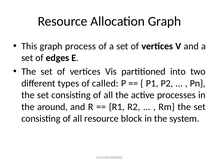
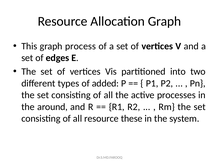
called: called -> added
block: block -> these
